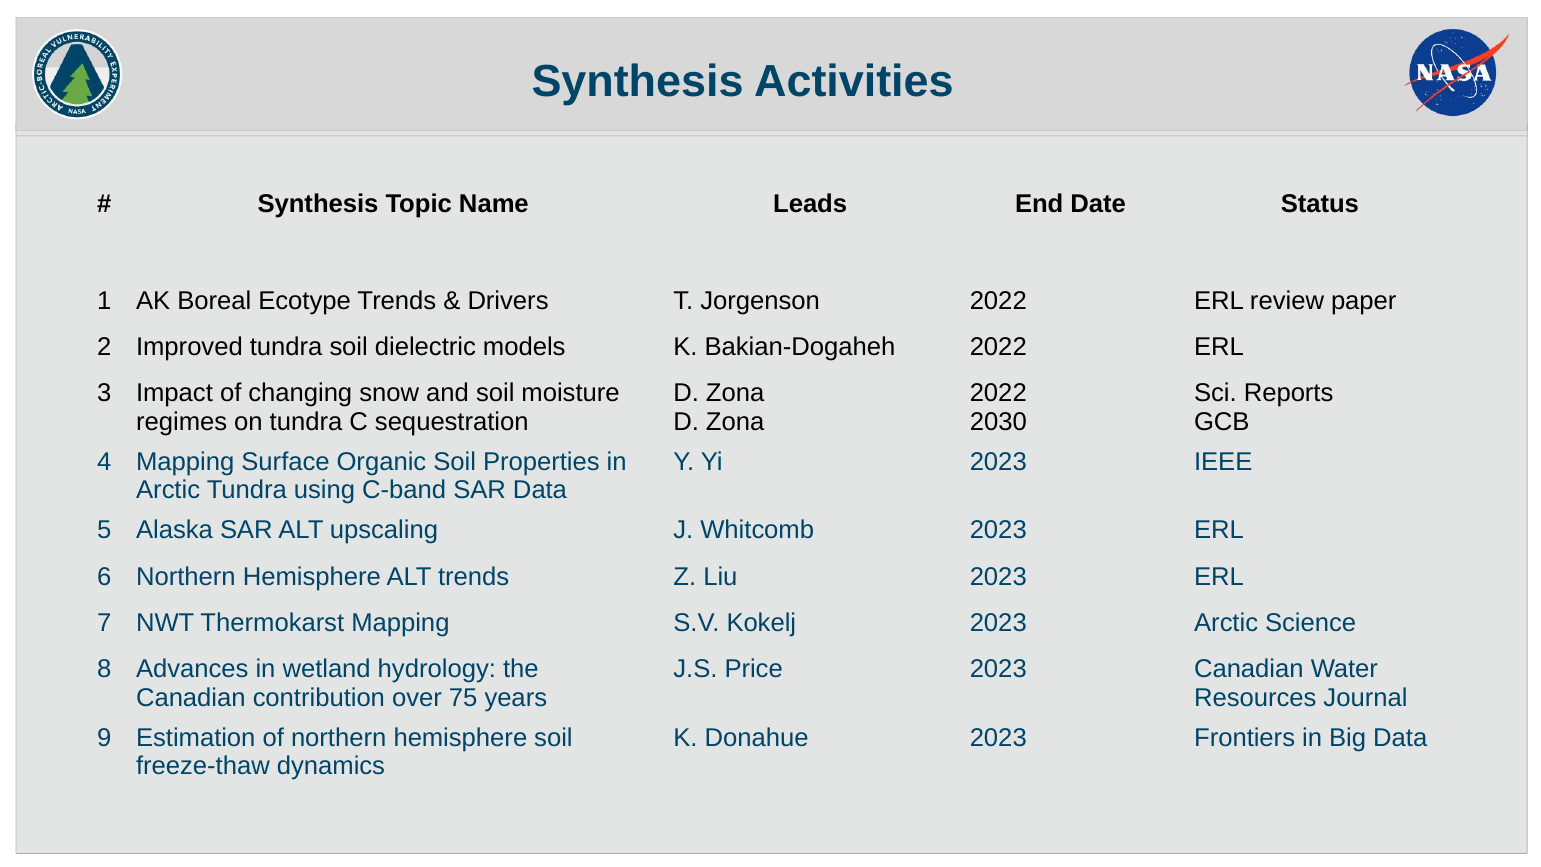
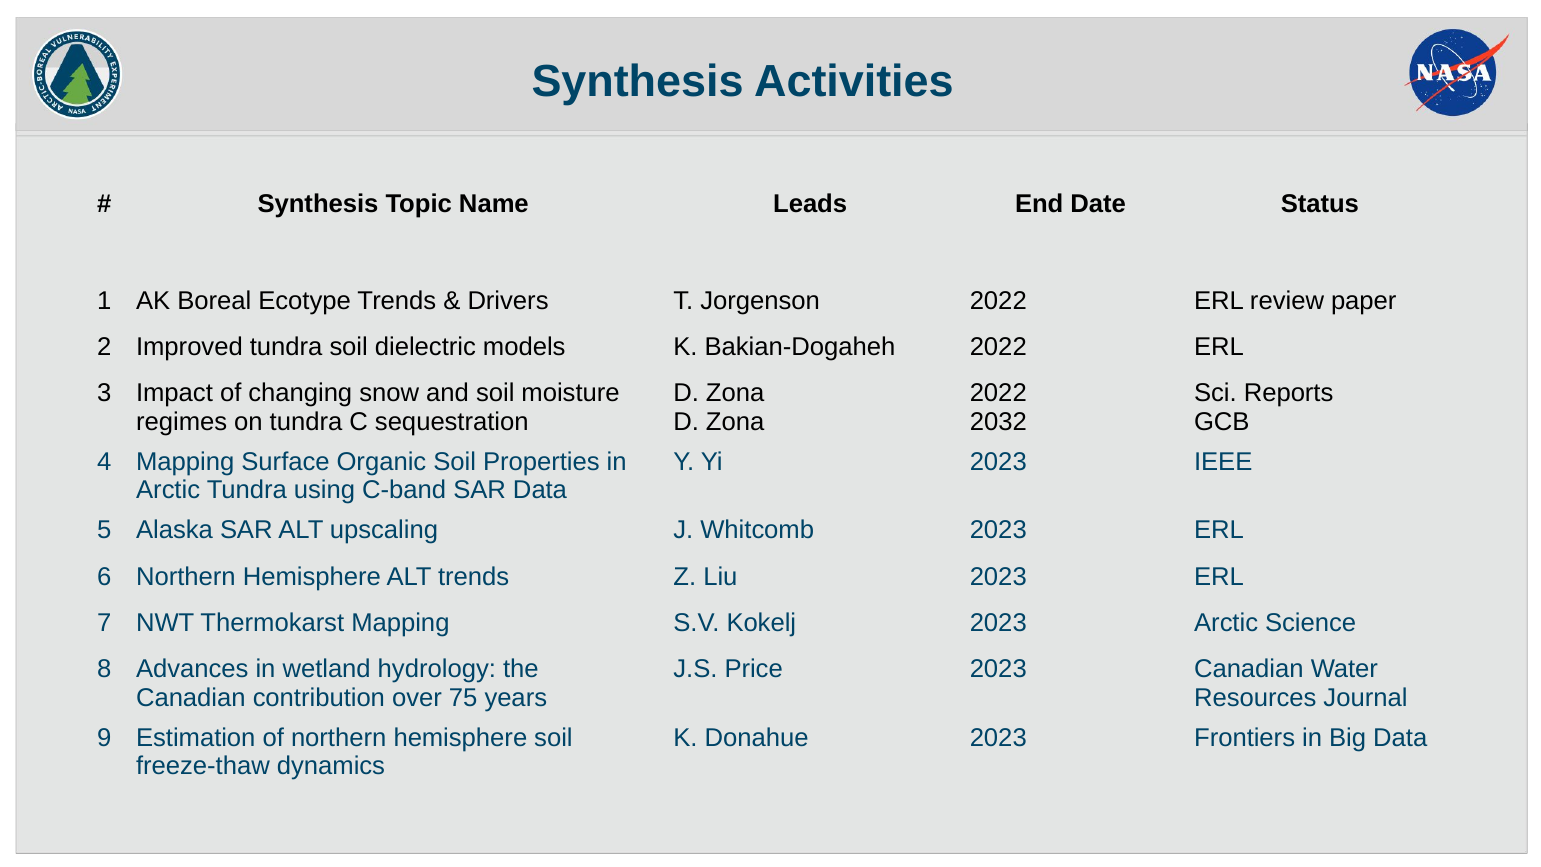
2030: 2030 -> 2032
